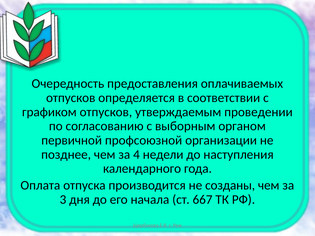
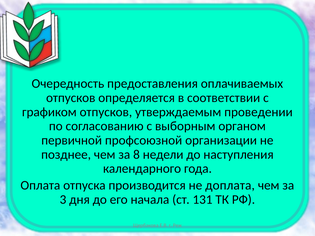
4: 4 -> 8
созданы: созданы -> доплата
667: 667 -> 131
